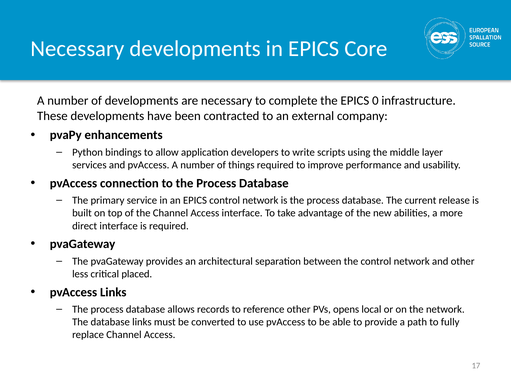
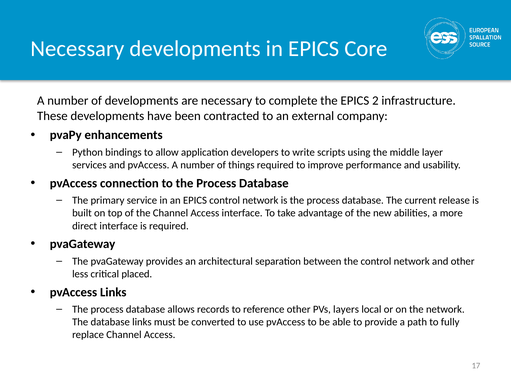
0: 0 -> 2
opens: opens -> layers
